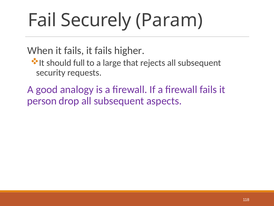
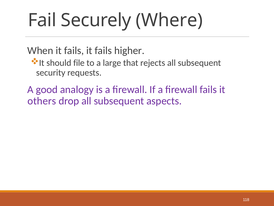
Param: Param -> Where
full: full -> file
person: person -> others
